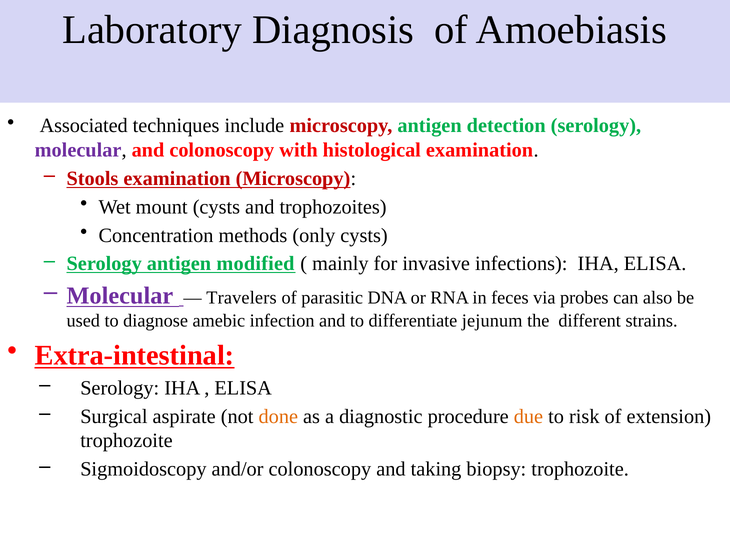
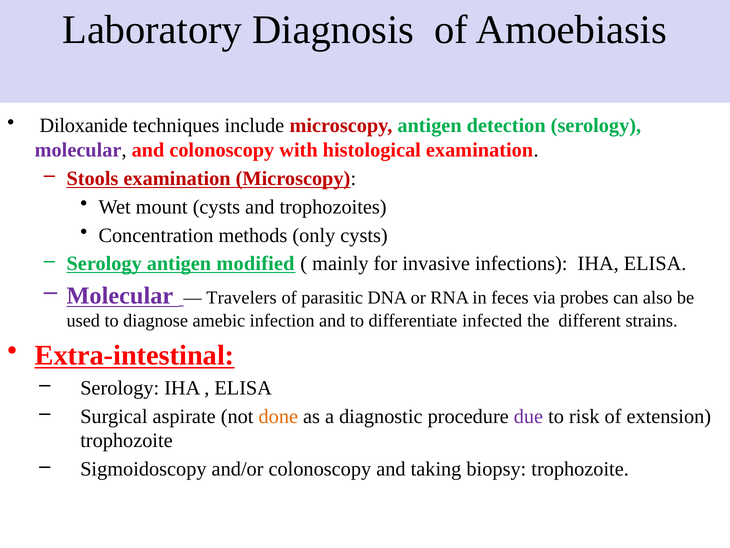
Associated: Associated -> Diloxanide
jejunum: jejunum -> infected
due colour: orange -> purple
